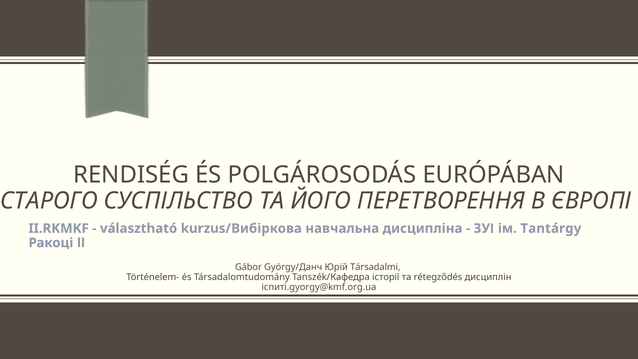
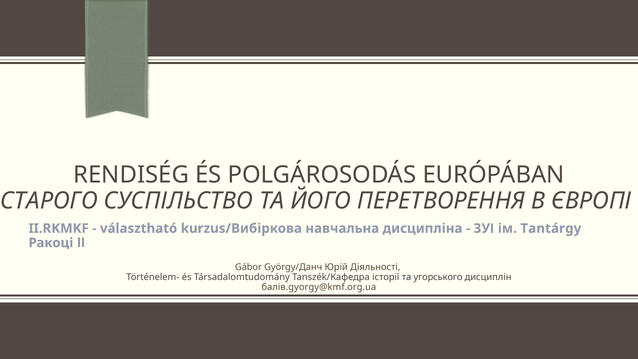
Társadalmi: Társadalmi -> Діяльності
rétegződés: rétegződés -> угорського
іспиті.gyorgy@kmf.org.ua: іспиті.gyorgy@kmf.org.ua -> балів.gyorgy@kmf.org.ua
